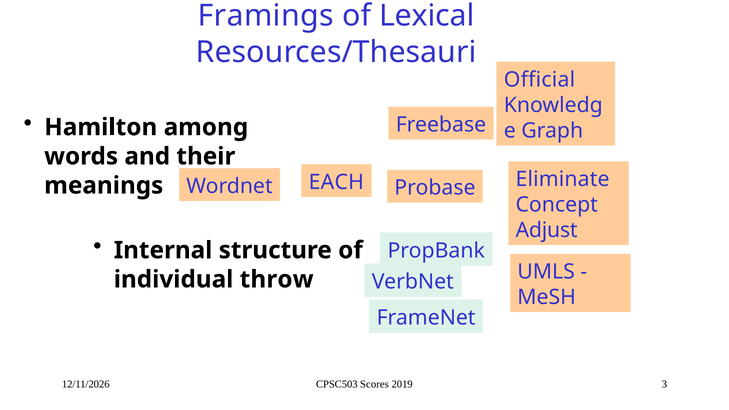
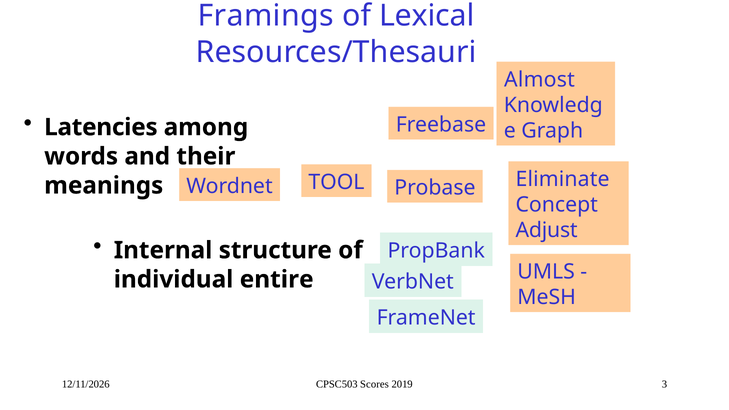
Official: Official -> Almost
Hamilton: Hamilton -> Latencies
EACH: EACH -> TOOL
throw: throw -> entire
